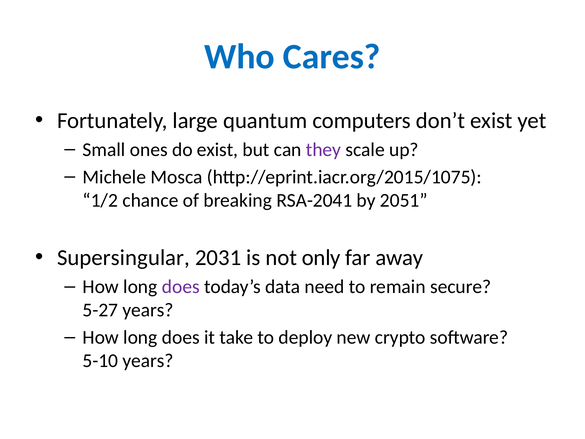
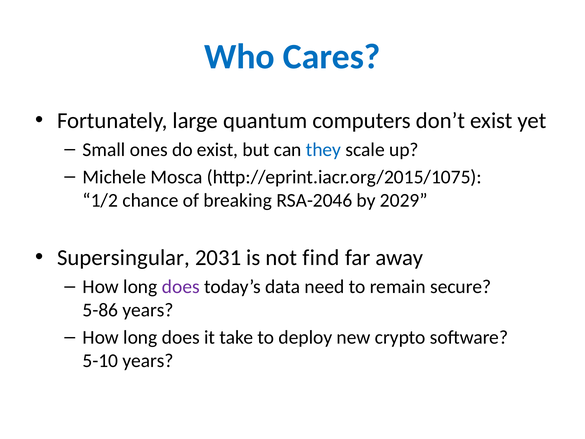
they colour: purple -> blue
RSA-2041: RSA-2041 -> RSA-2046
2051: 2051 -> 2029
only: only -> find
5-27: 5-27 -> 5-86
